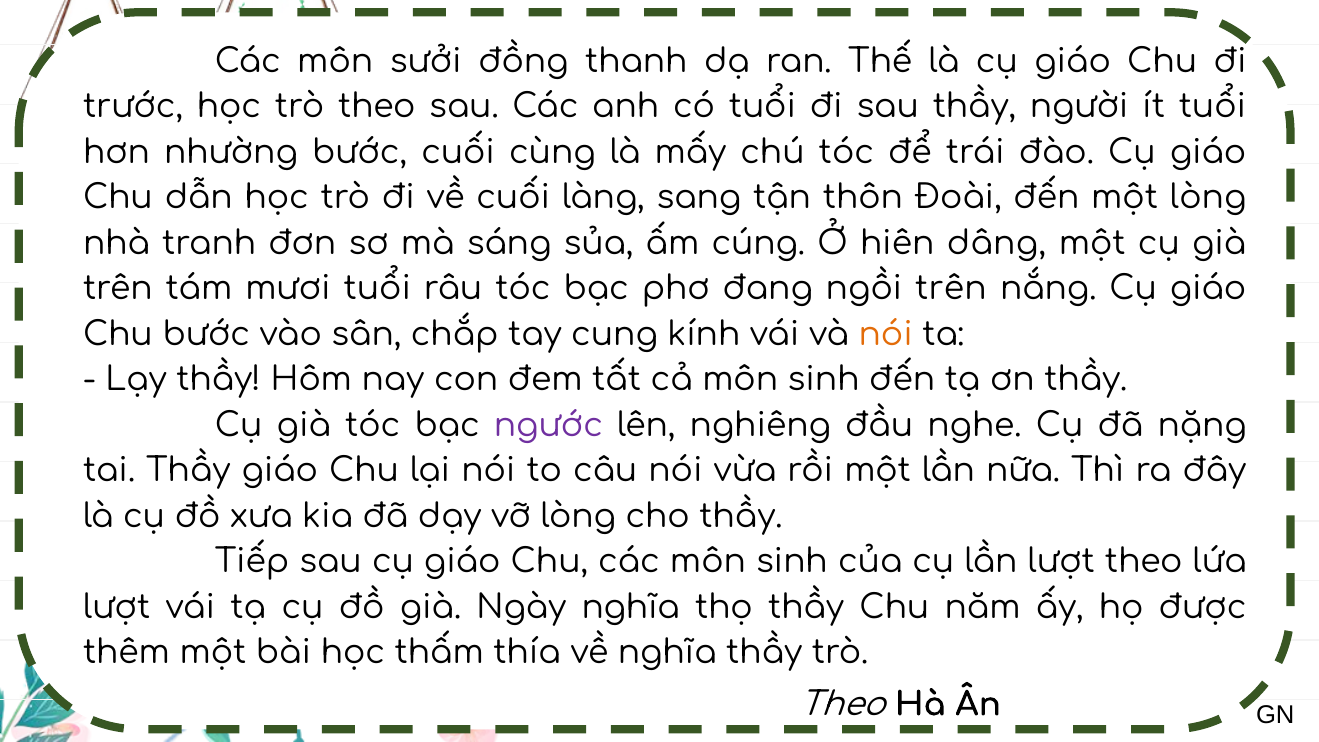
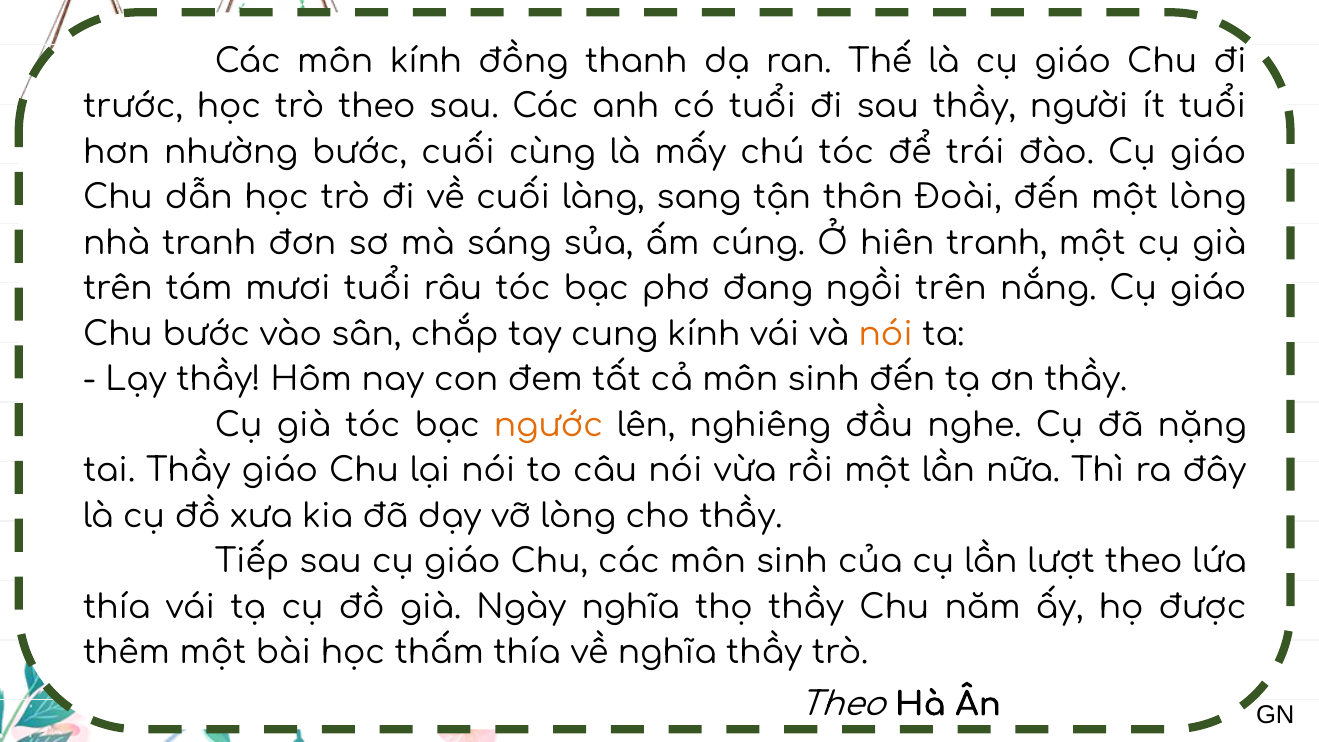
môn sưởi: sưởi -> kính
hiên dâng: dâng -> tranh
ngước colour: purple -> orange
lượt at (117, 607): lượt -> thía
